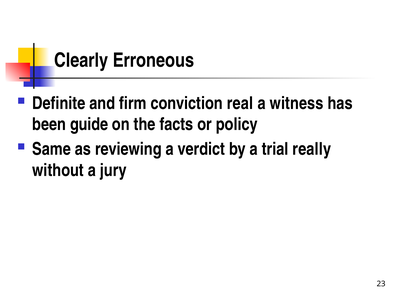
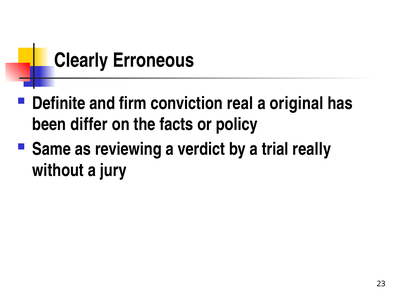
witness: witness -> original
guide: guide -> differ
